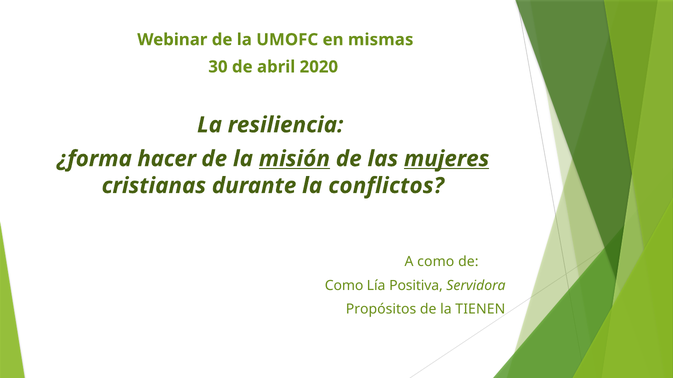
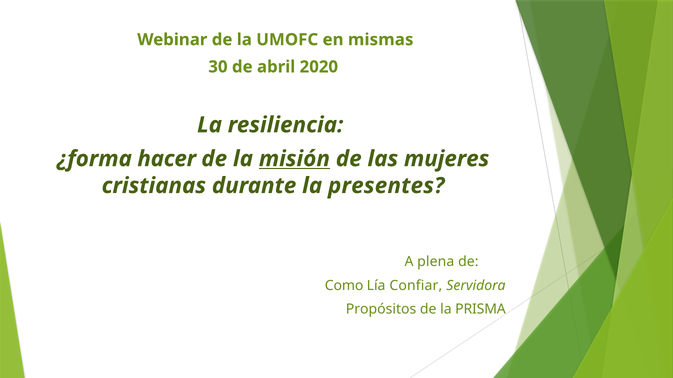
mujeres underline: present -> none
conflictos: conflictos -> presentes
A como: como -> plena
Positiva: Positiva -> Confiar
TIENEN: TIENEN -> PRISMA
